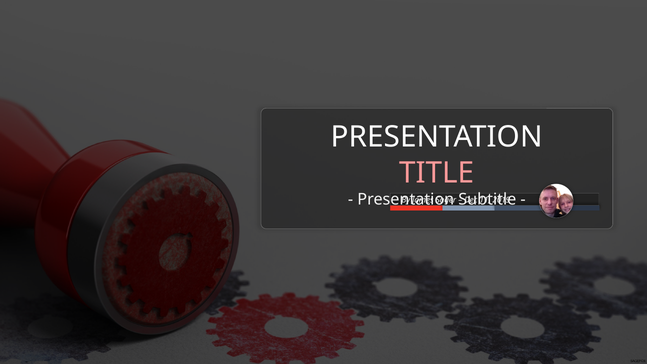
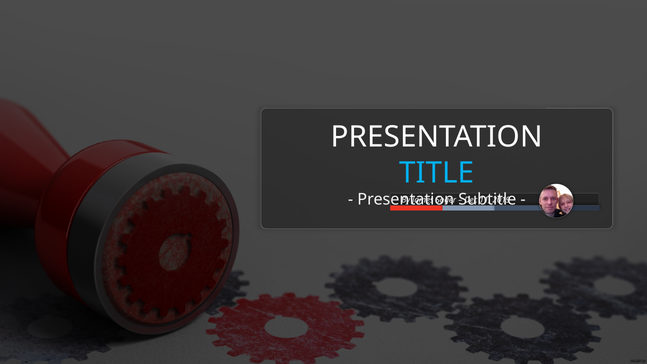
TITLE colour: pink -> light blue
